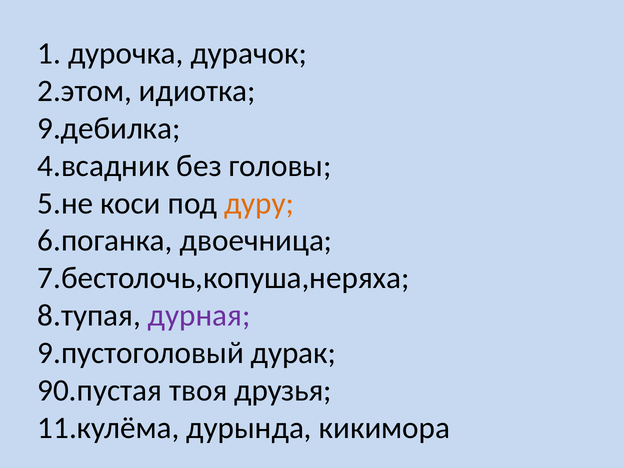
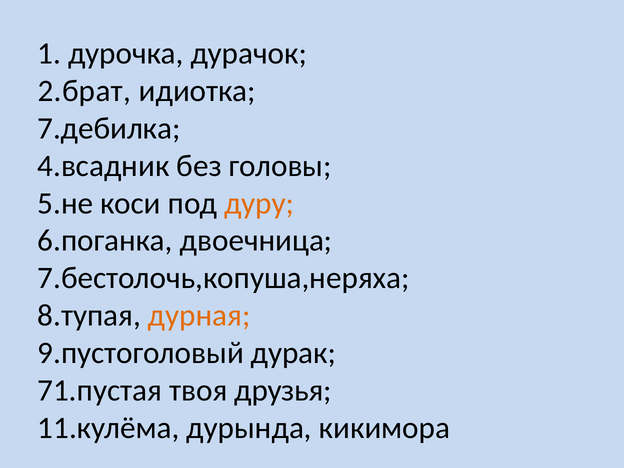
2.этом: 2.этом -> 2.брат
9.дебилка: 9.дебилка -> 7.дебилка
дурная colour: purple -> orange
90.пустая: 90.пустая -> 71.пустая
